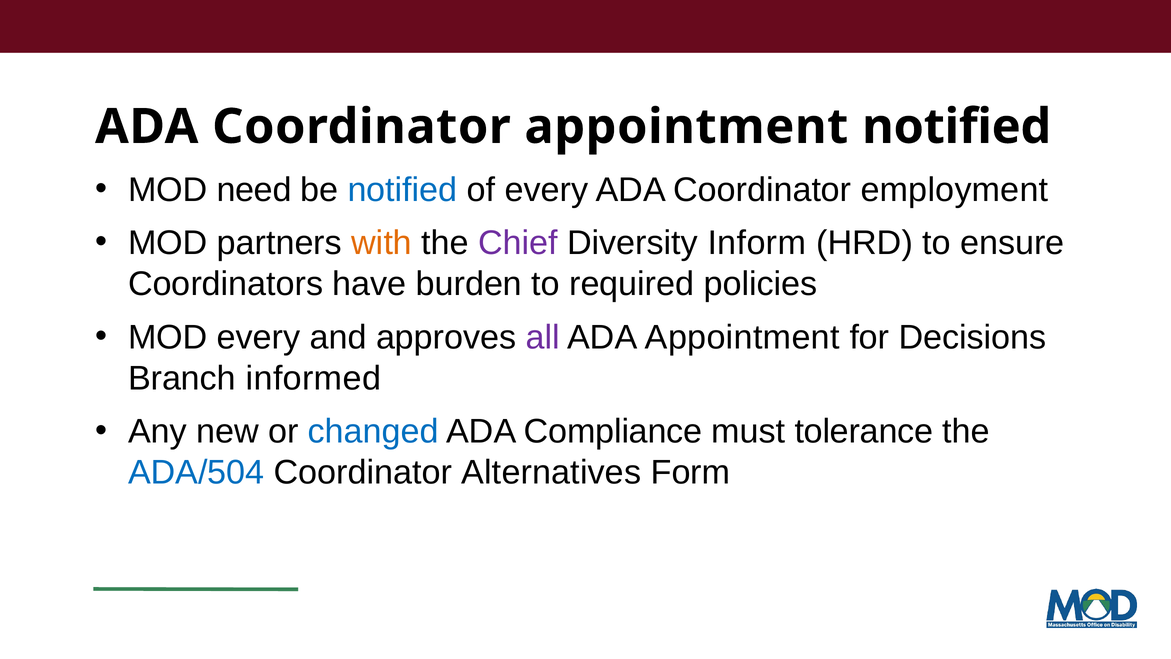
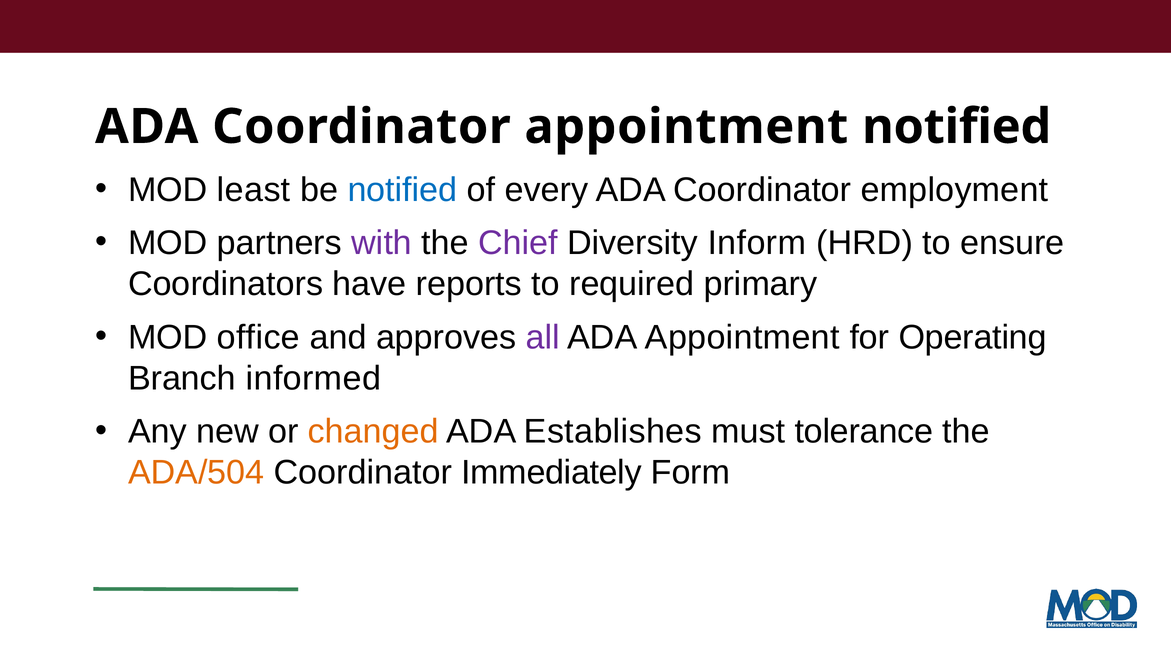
need: need -> least
with colour: orange -> purple
burden: burden -> reports
policies: policies -> primary
MOD every: every -> office
Decisions: Decisions -> Operating
changed colour: blue -> orange
Compliance: Compliance -> Establishes
ADA/504 colour: blue -> orange
Alternatives: Alternatives -> Immediately
